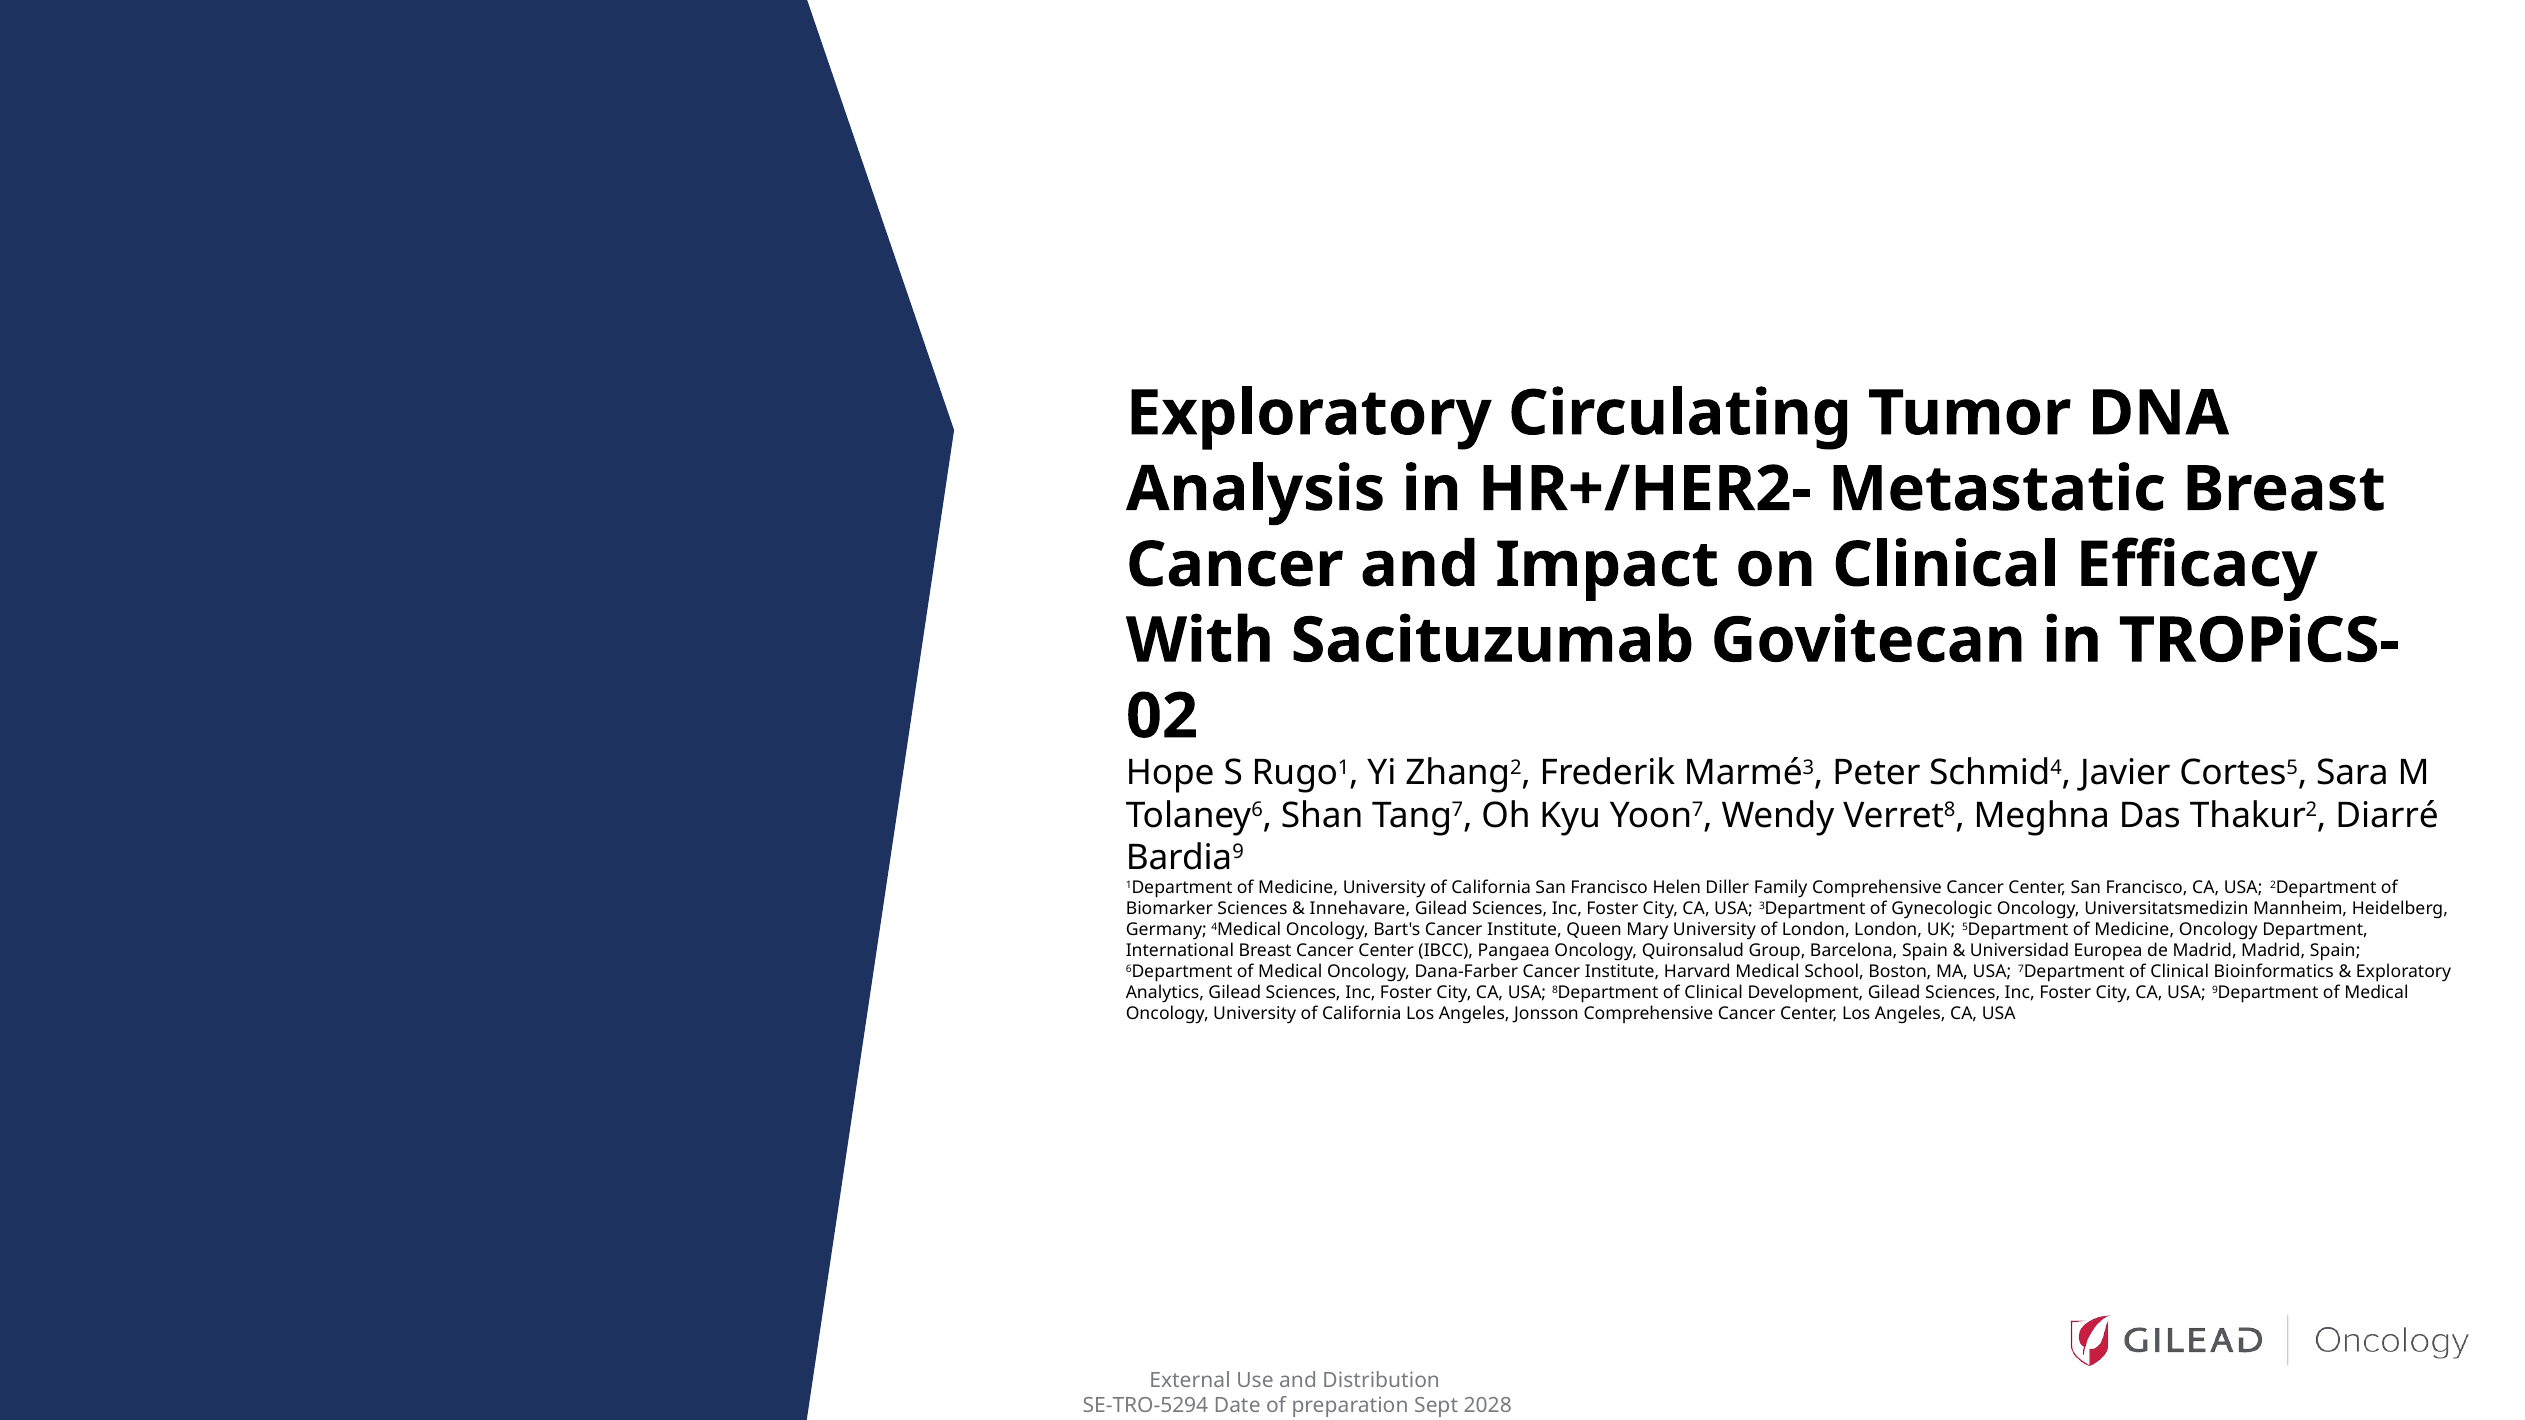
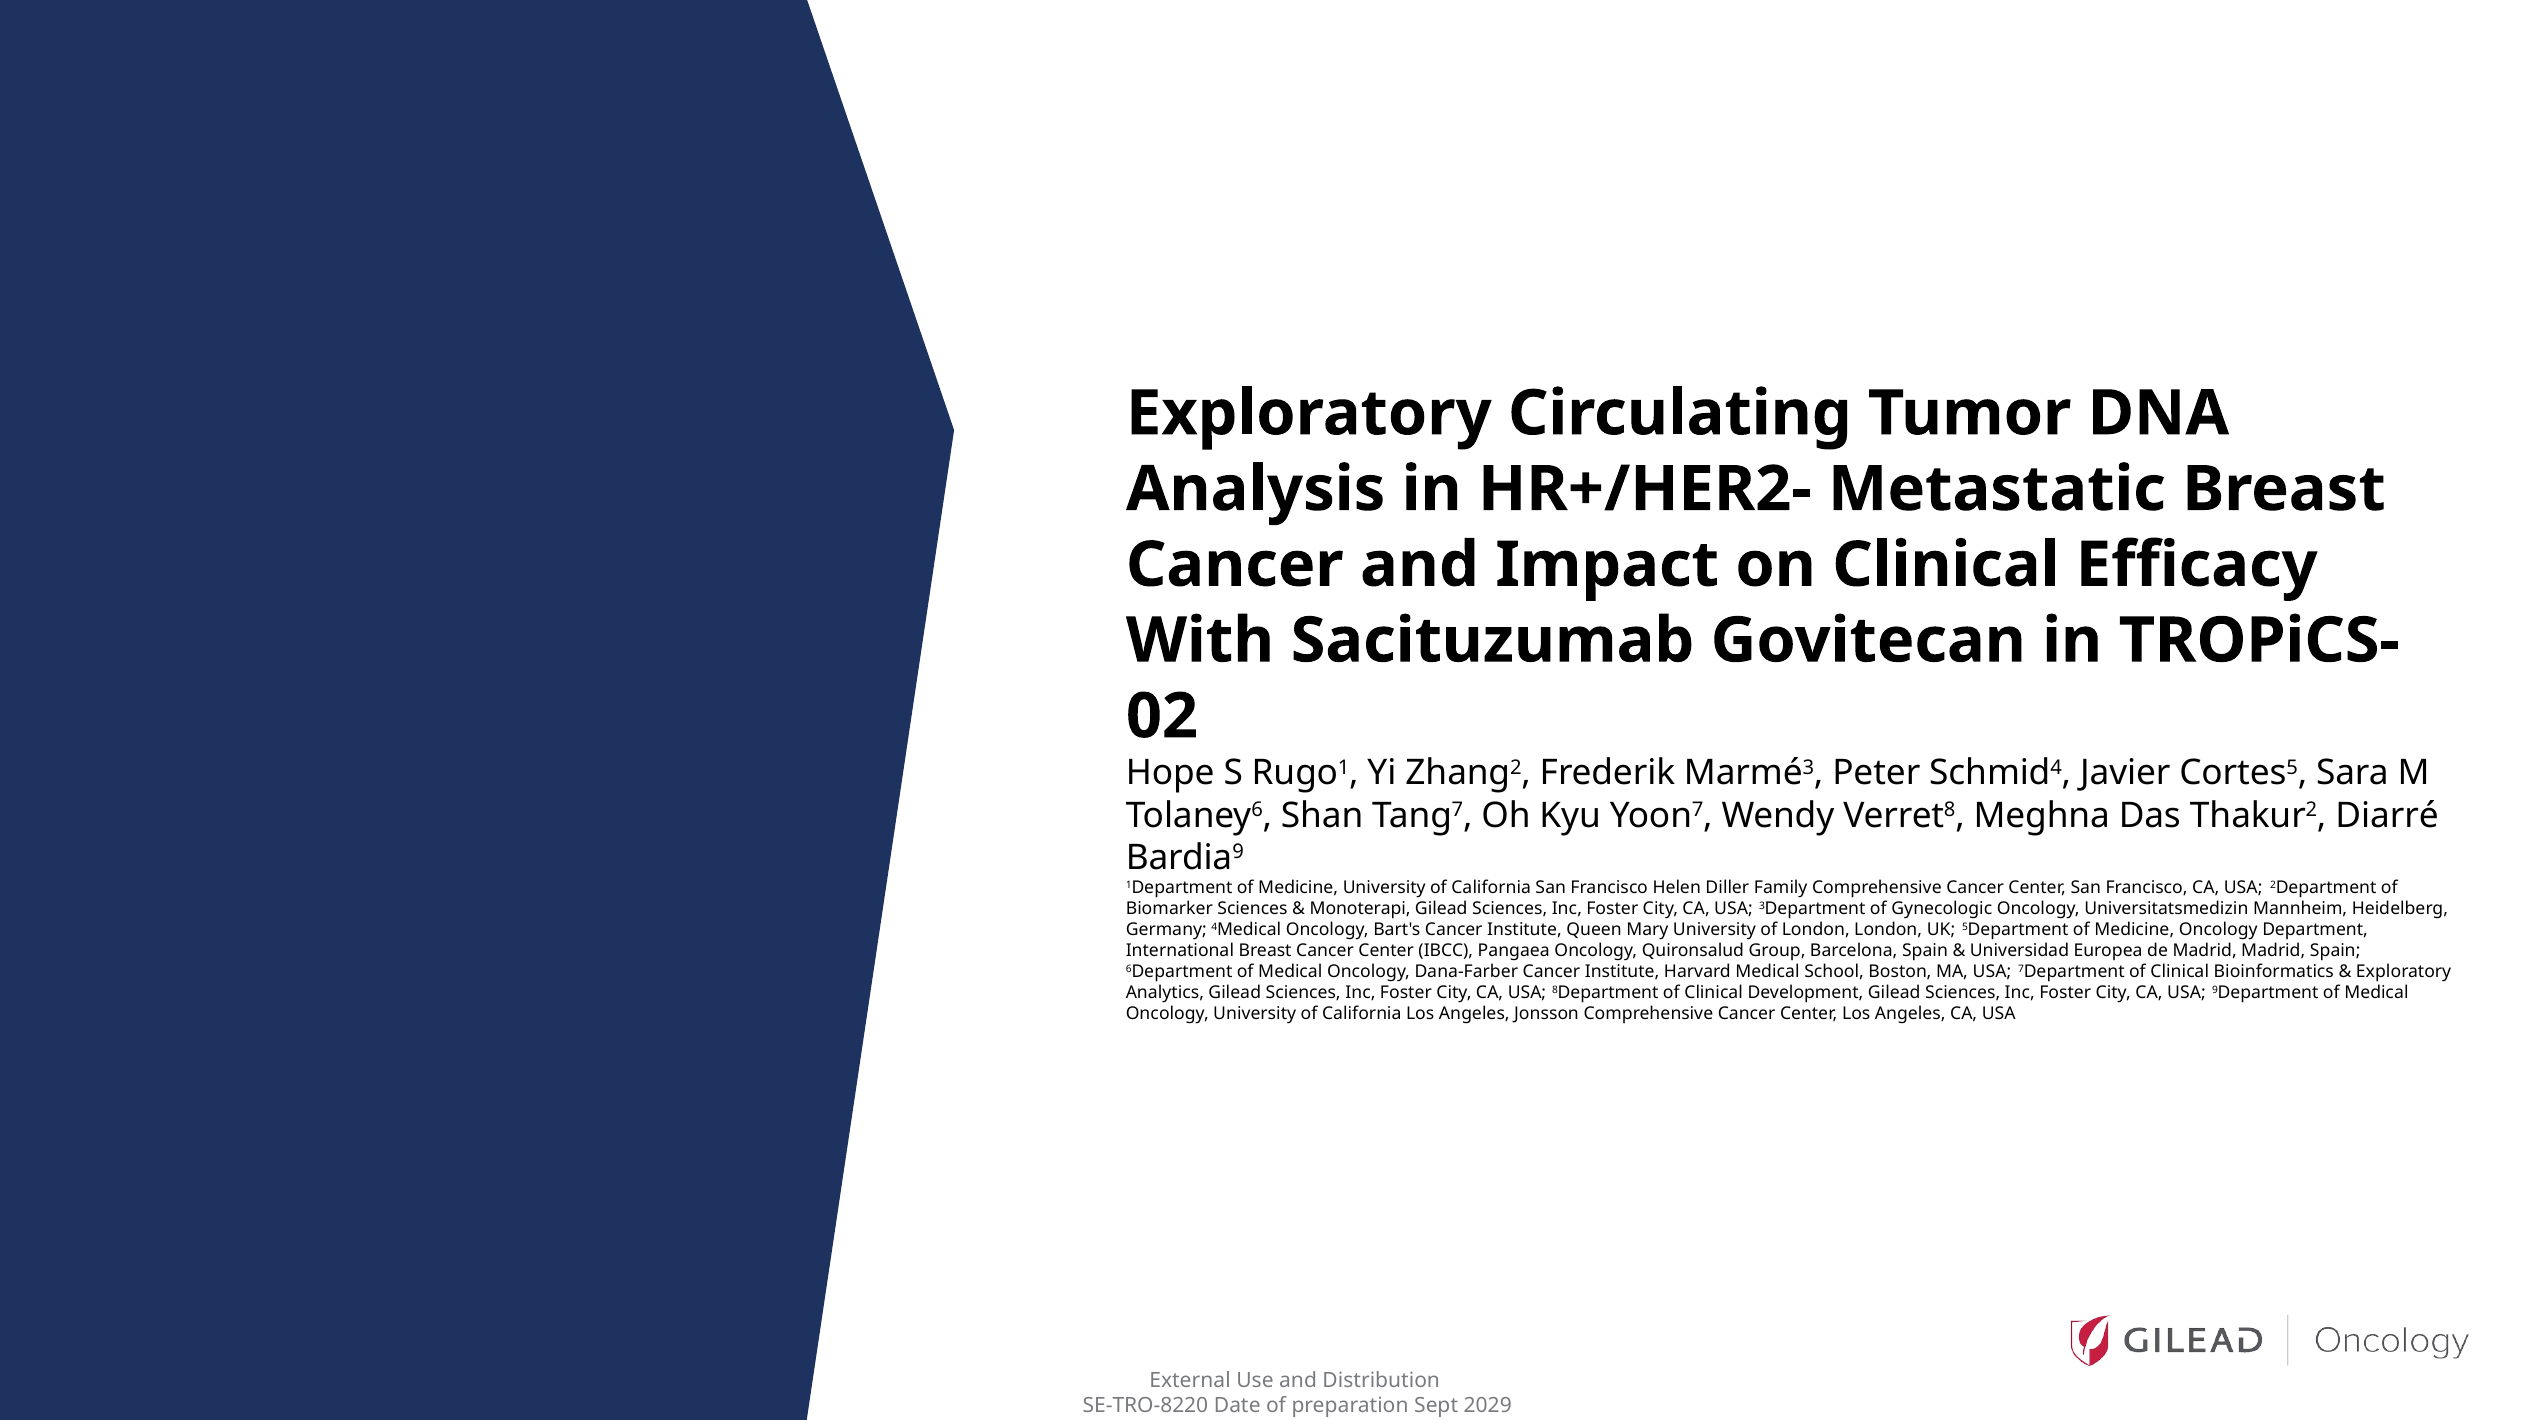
Innehavare: Innehavare -> Monoterapi
SE-TRO-5294: SE-TRO-5294 -> SE-TRO-8220
2028: 2028 -> 2029
